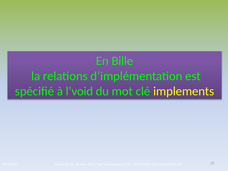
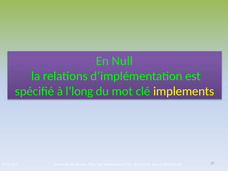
Bille: Bille -> Null
l’void: l’void -> l’long
